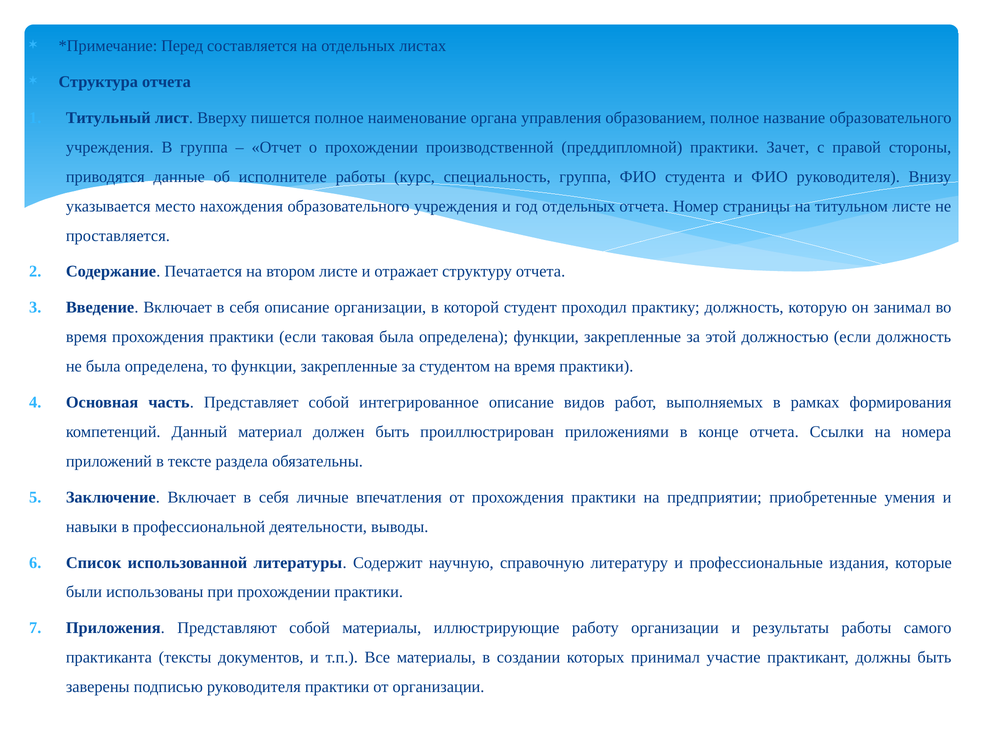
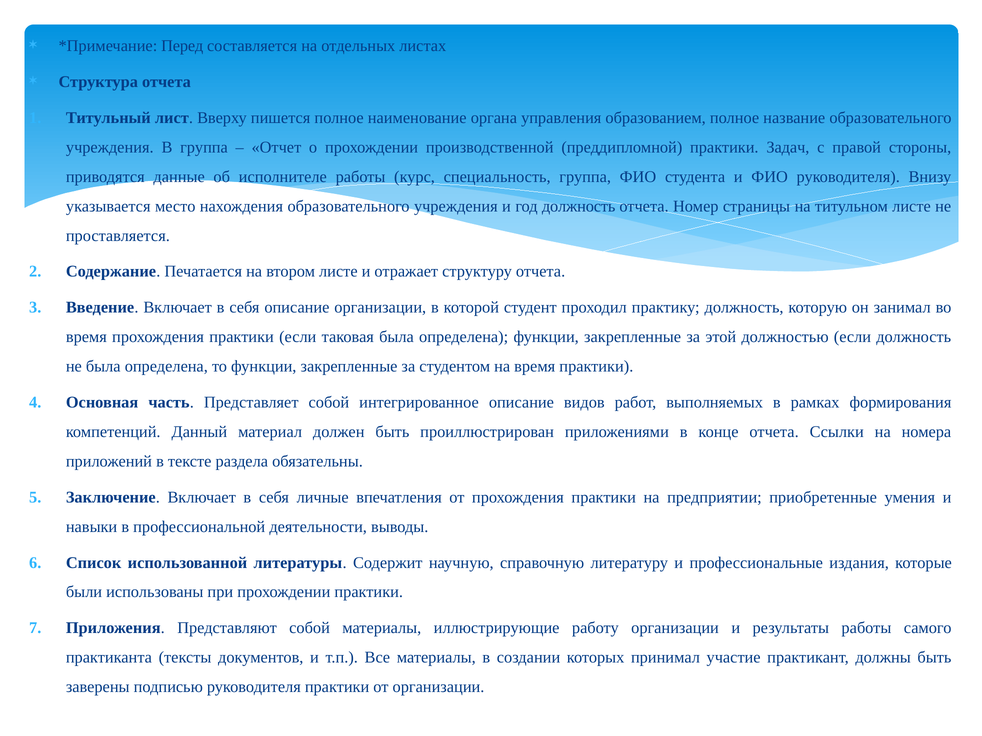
Зачет: Зачет -> Задач
год отдельных: отдельных -> должность
